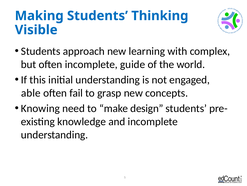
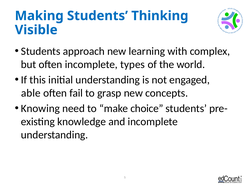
guide: guide -> types
design: design -> choice
